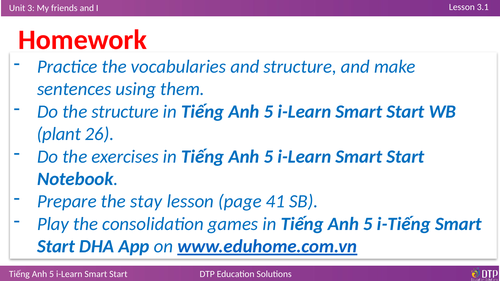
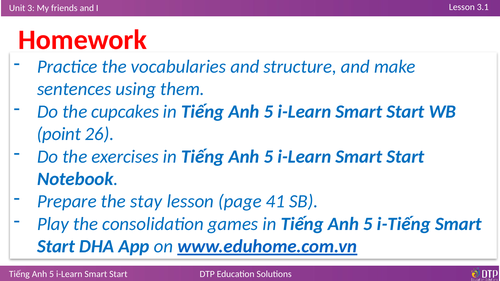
the structure: structure -> cupcakes
plant: plant -> point
